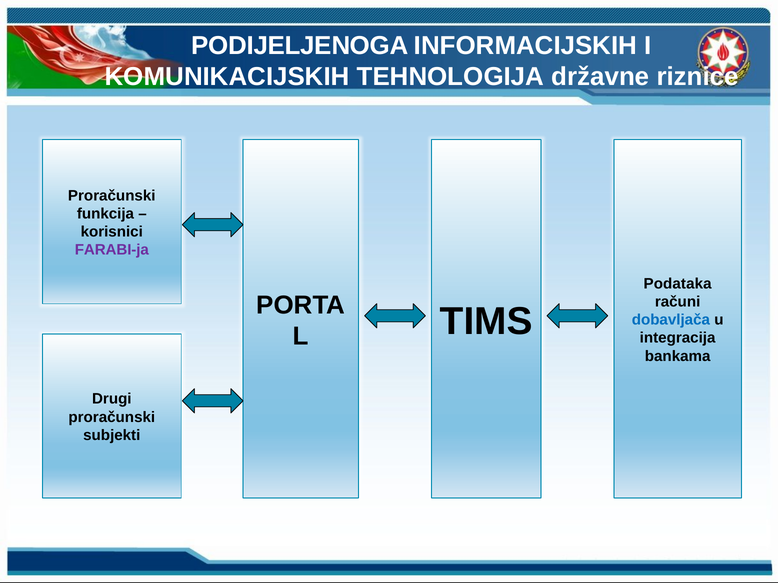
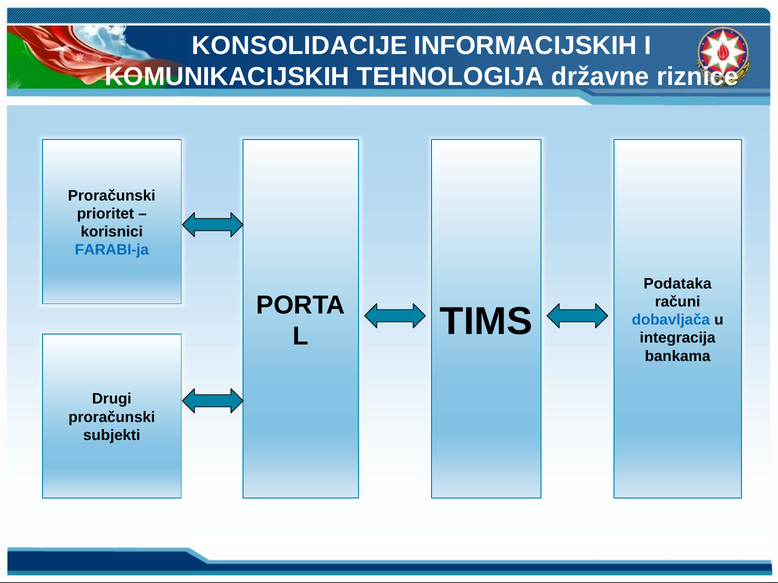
PODIJELJENOGA: PODIJELJENOGA -> KONSOLIDACIJE
funkcija: funkcija -> prioritet
FARABI-ja colour: purple -> blue
